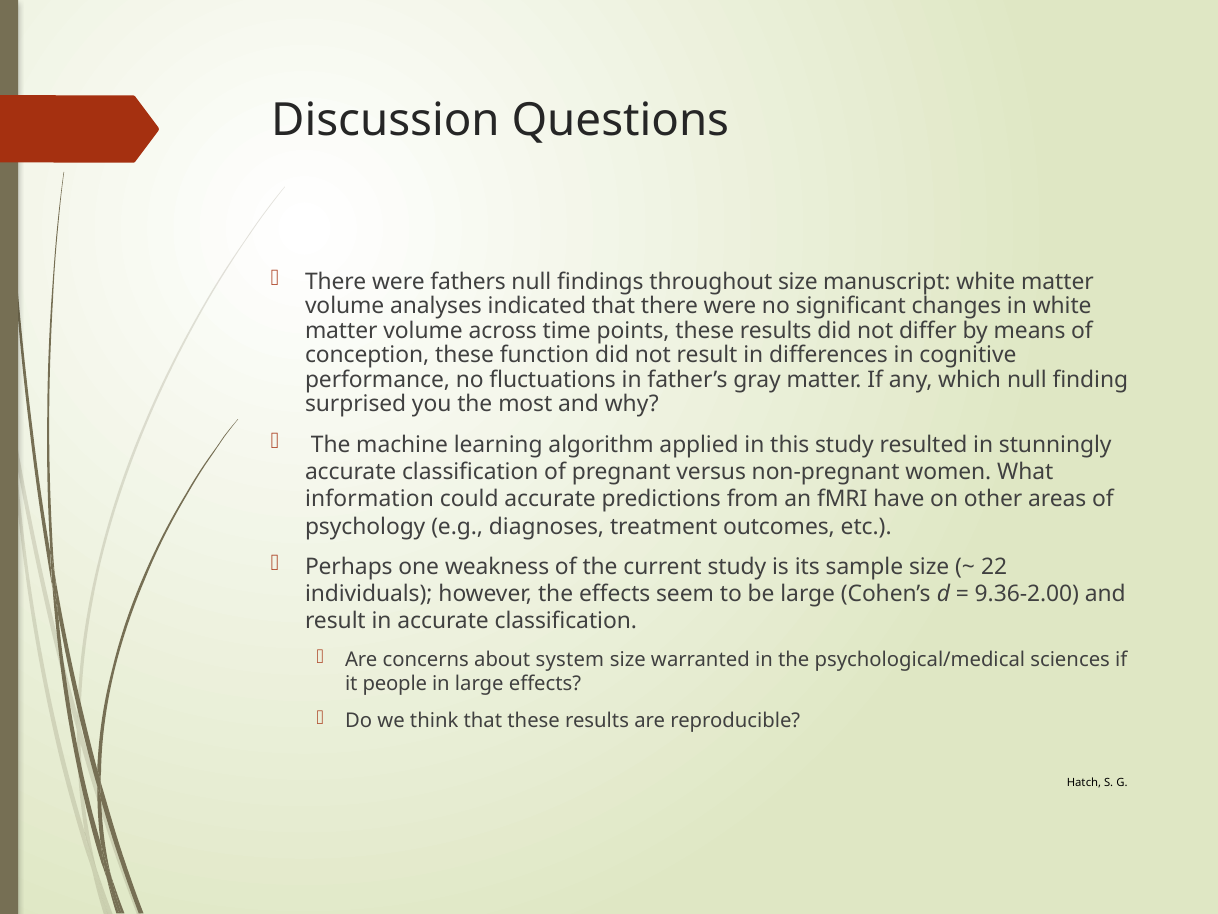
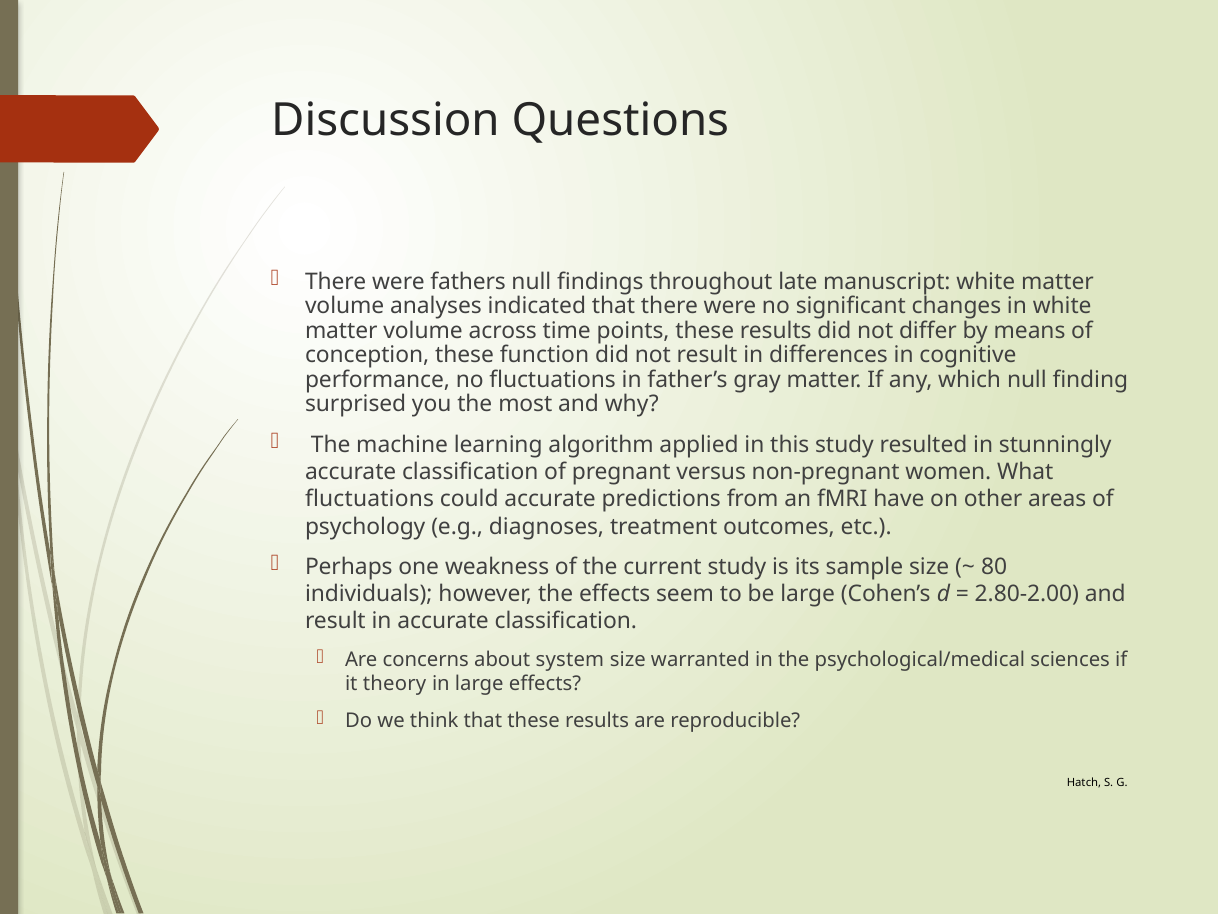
throughout size: size -> late
information at (370, 499): information -> fluctuations
22: 22 -> 80
9.36-2.00: 9.36-2.00 -> 2.80-2.00
people: people -> theory
